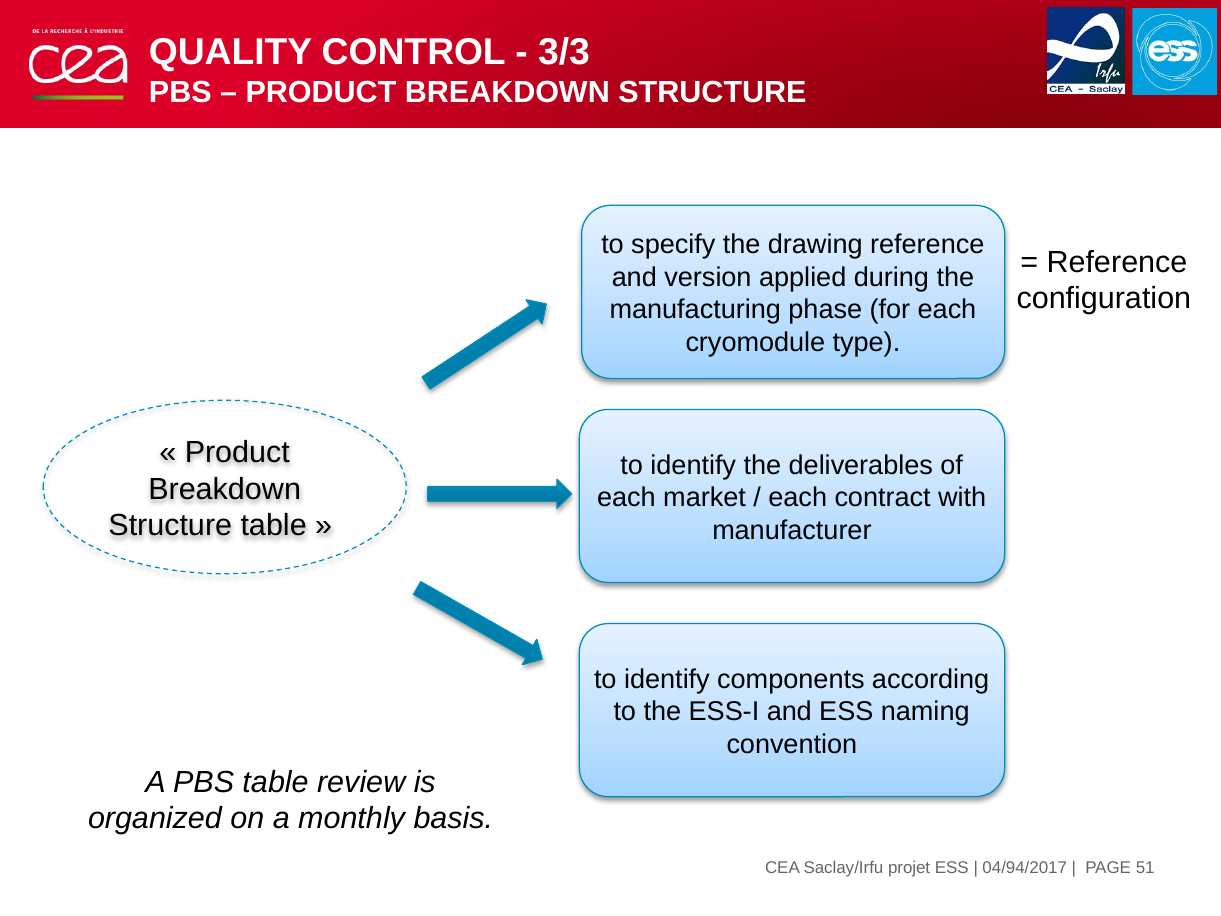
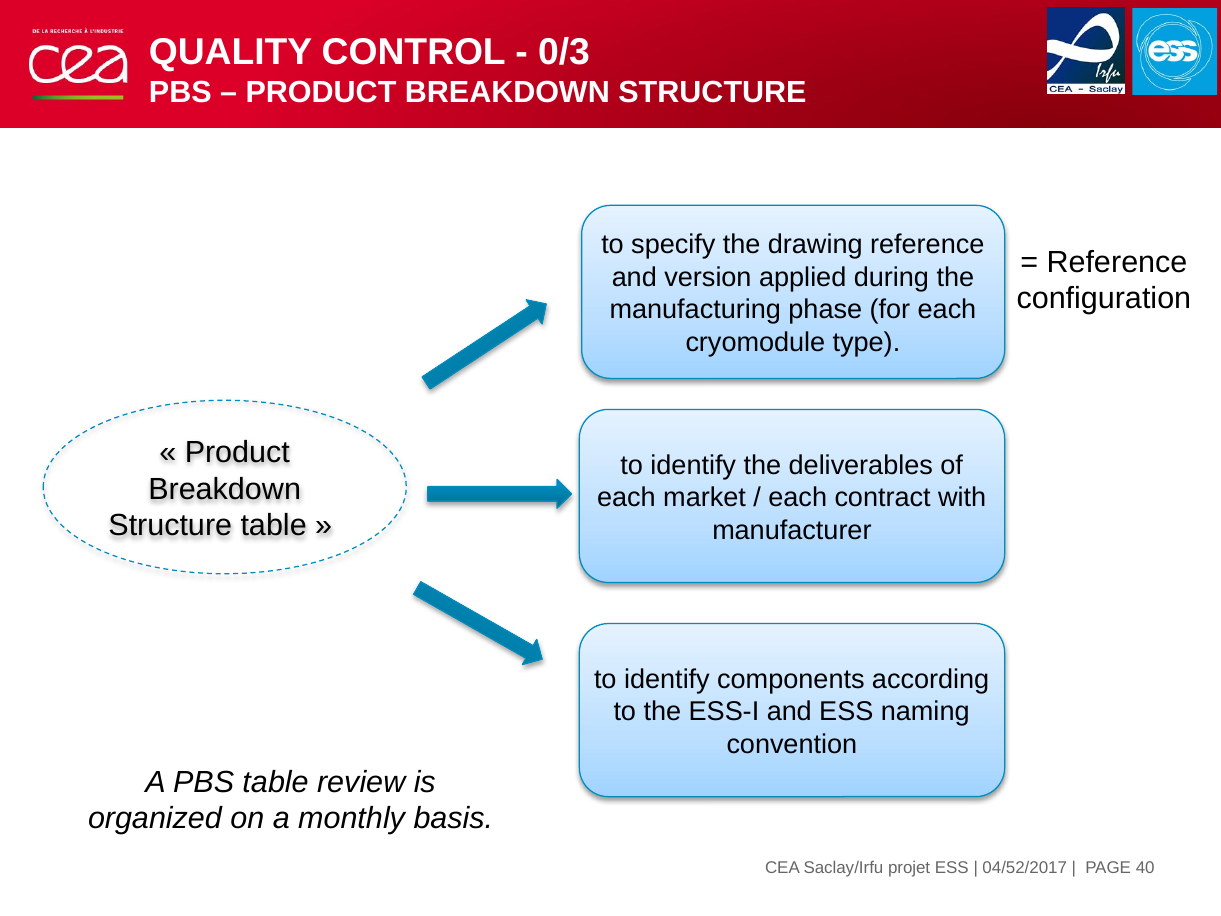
3/3: 3/3 -> 0/3
51: 51 -> 40
04/94/2017: 04/94/2017 -> 04/52/2017
